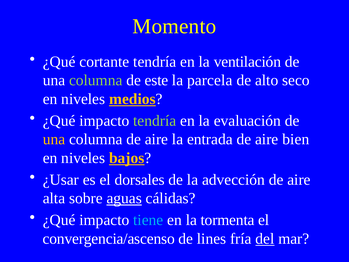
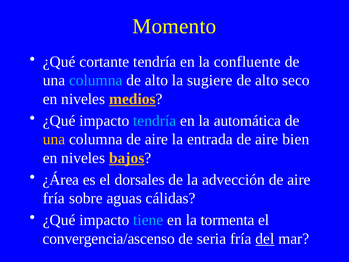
ventilación: ventilación -> confluente
columna at (96, 80) colour: light green -> light blue
este at (157, 80): este -> alto
parcela: parcela -> sugiere
tendría at (155, 121) colour: light green -> light blue
evaluación: evaluación -> automática
¿Usar: ¿Usar -> ¿Área
alta at (54, 198): alta -> fría
aguas underline: present -> none
lines: lines -> seria
